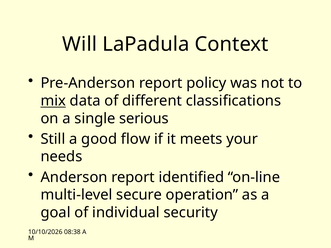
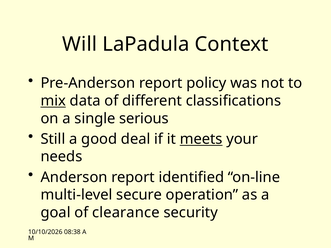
flow: flow -> deal
meets underline: none -> present
individual: individual -> clearance
